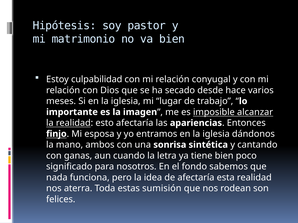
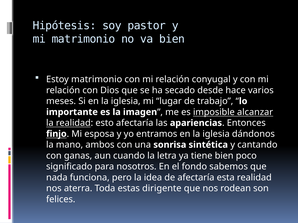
Estoy culpabilidad: culpabilidad -> matrimonio
sumisión: sumisión -> dirigente
